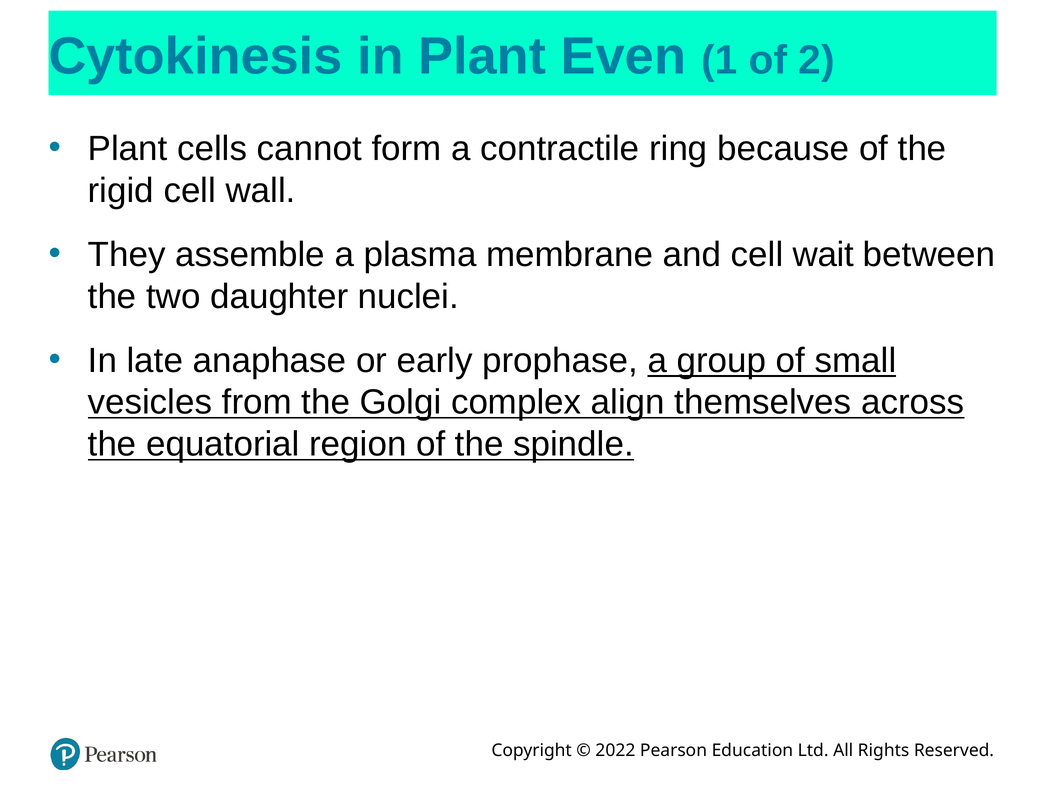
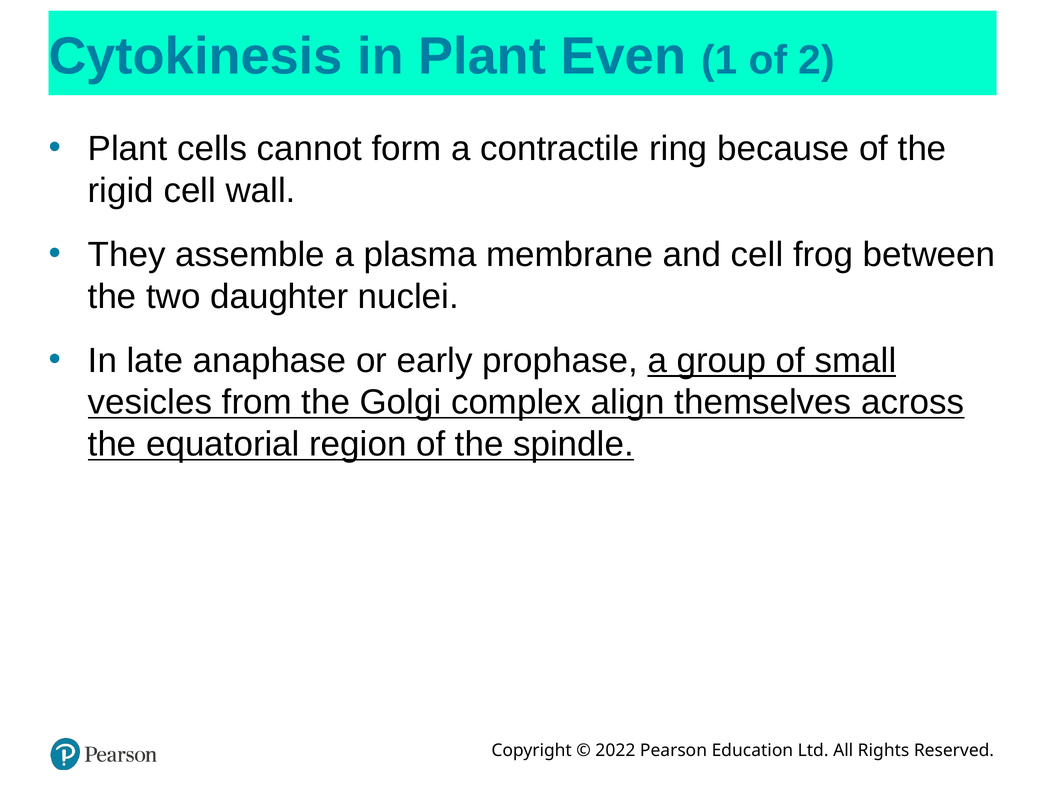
wait: wait -> frog
